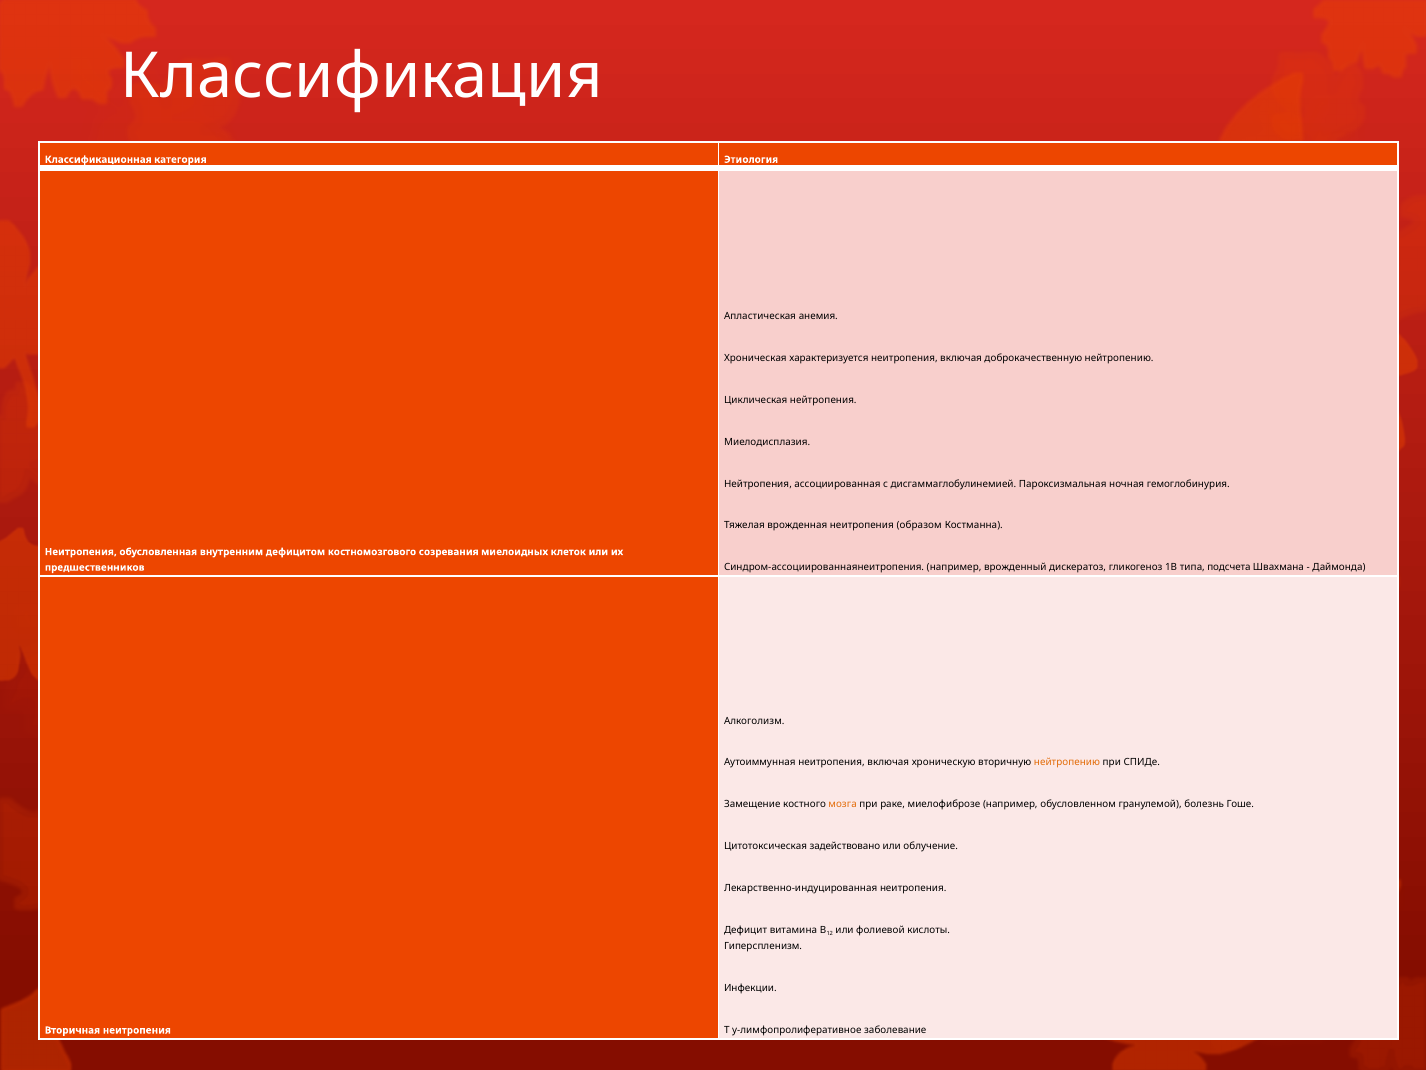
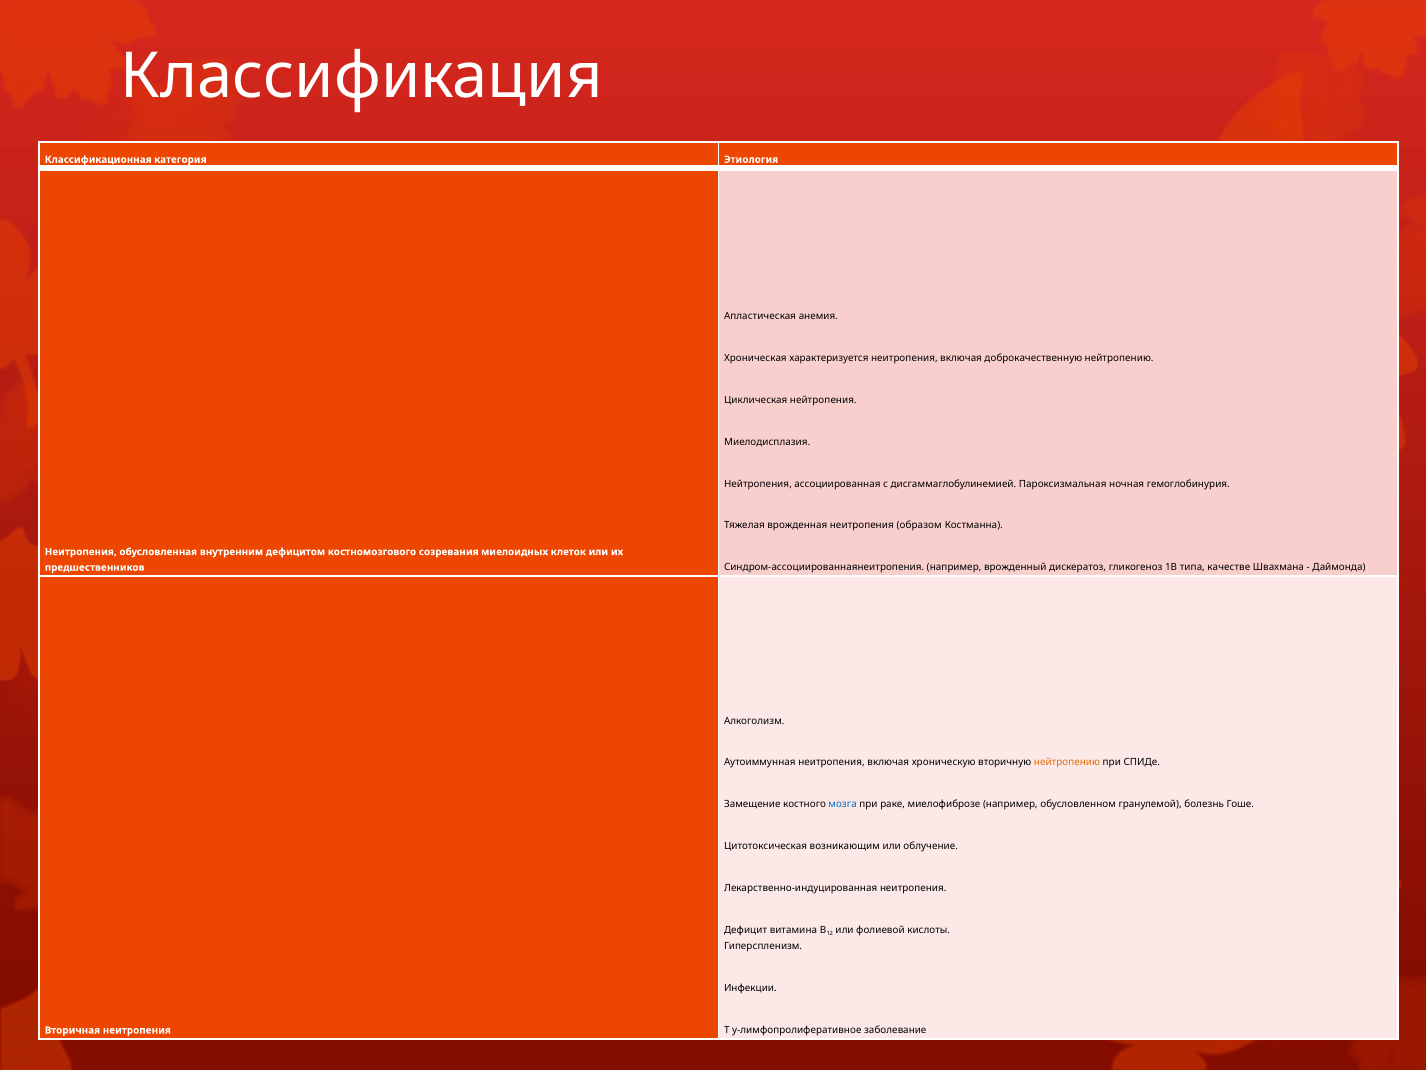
подсчета: подсчета -> качестве
мозга colour: orange -> blue
задействовано: задействовано -> возникающим
